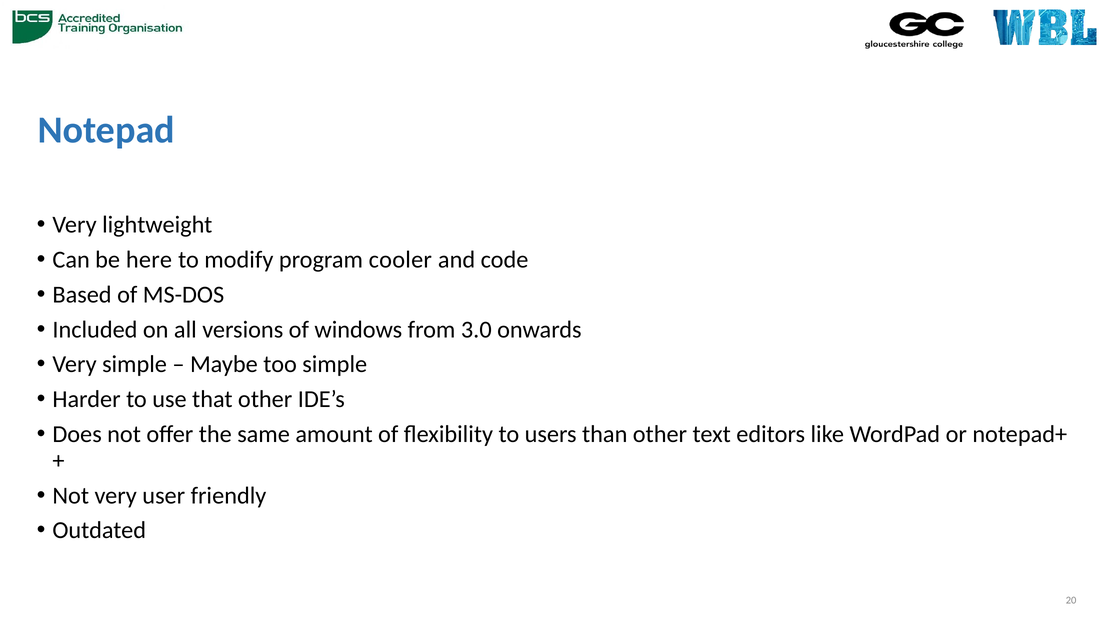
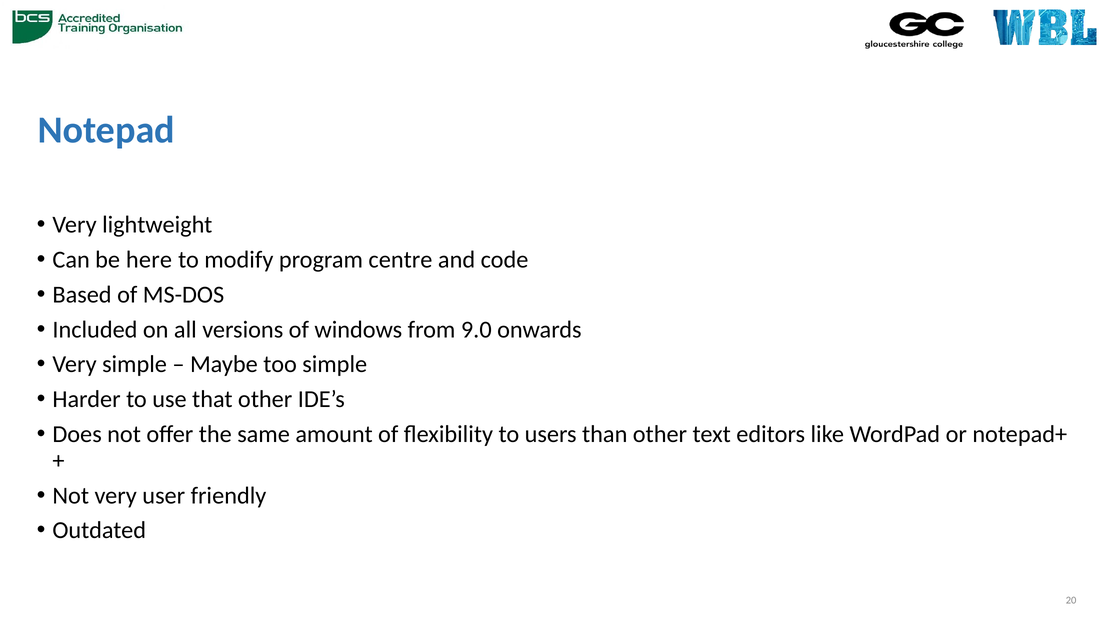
cooler: cooler -> centre
3.0: 3.0 -> 9.0
